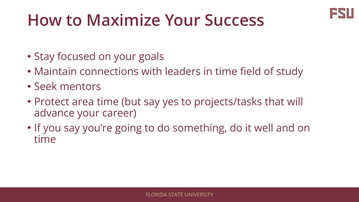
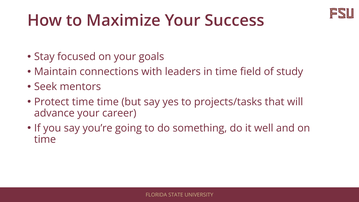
Protect area: area -> time
